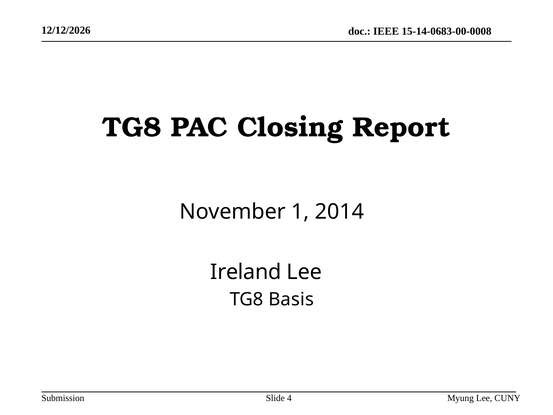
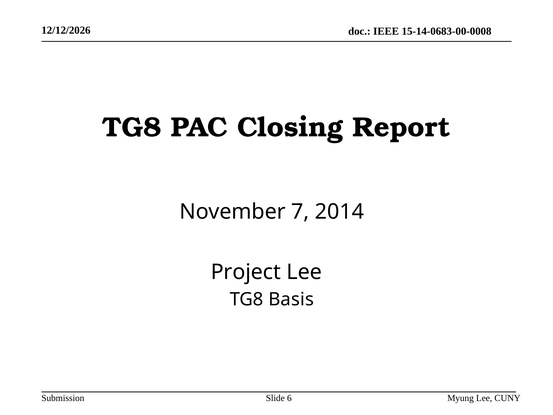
1: 1 -> 7
Ireland: Ireland -> Project
4: 4 -> 6
